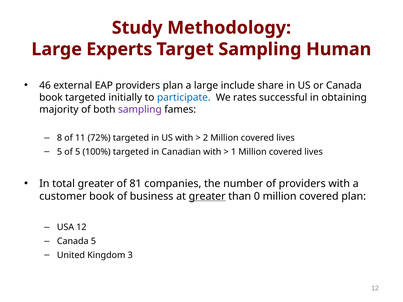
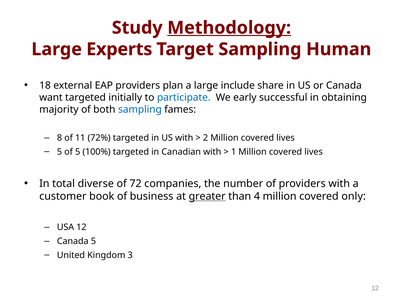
Methodology underline: none -> present
46: 46 -> 18
book at (51, 98): book -> want
rates: rates -> early
sampling at (140, 110) colour: purple -> blue
total greater: greater -> diverse
81: 81 -> 72
0: 0 -> 4
covered plan: plan -> only
